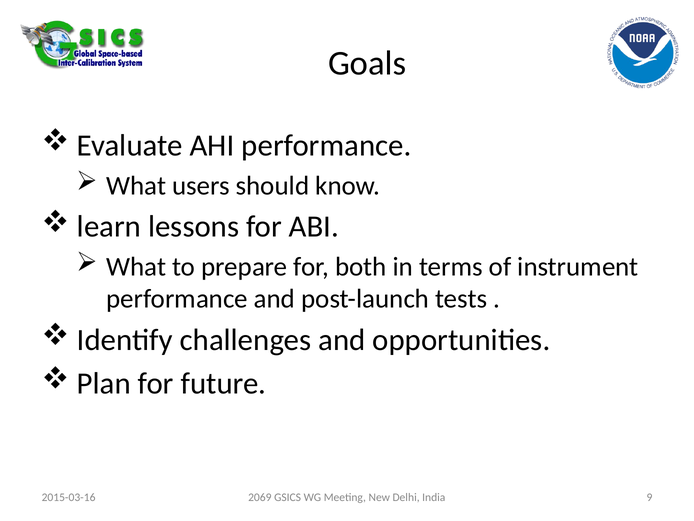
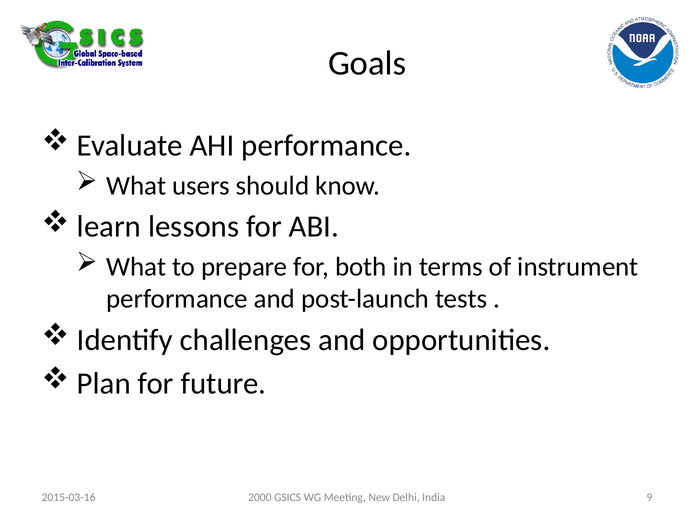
2069: 2069 -> 2000
